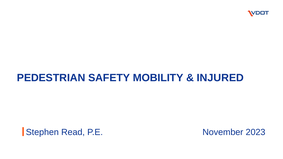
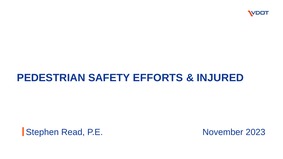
MOBILITY: MOBILITY -> EFFORTS
